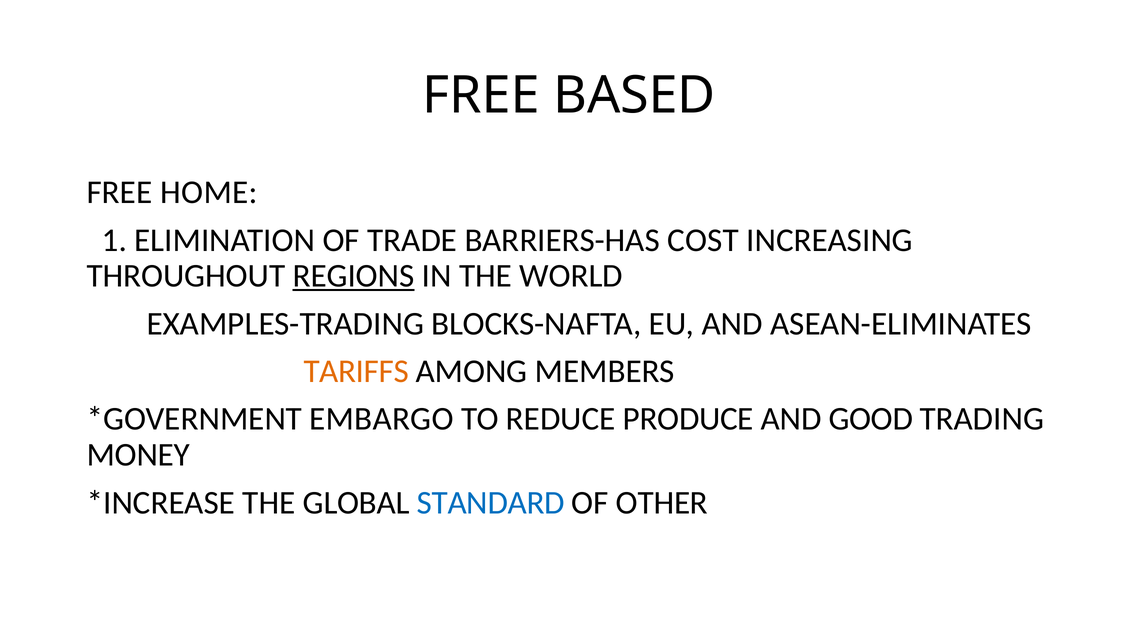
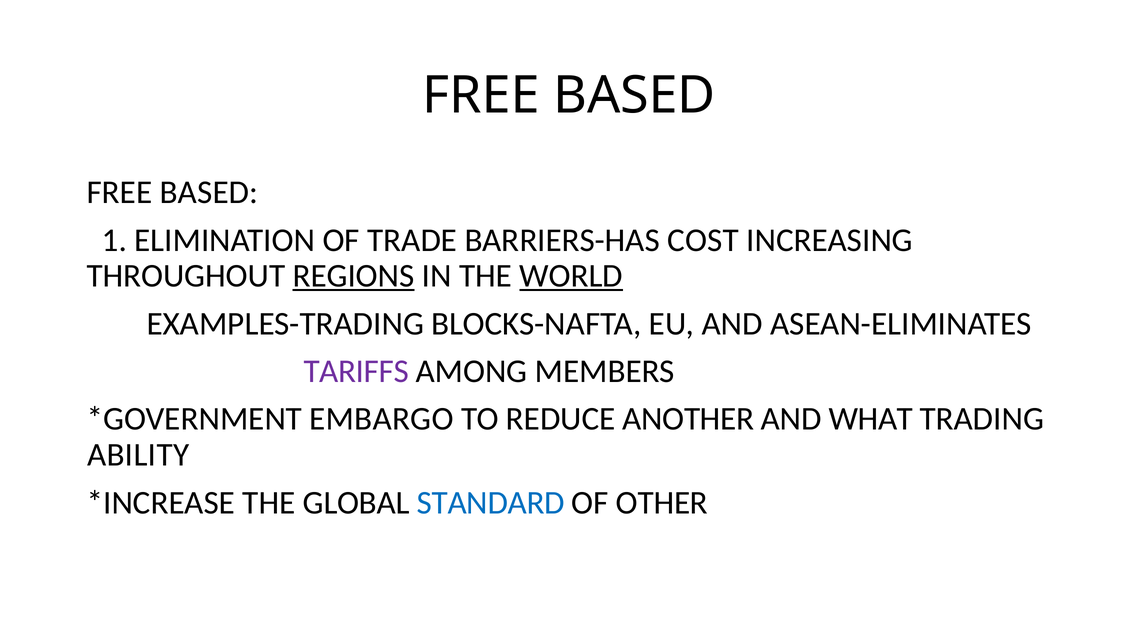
HOME at (209, 192): HOME -> BASED
WORLD underline: none -> present
TARIFFS colour: orange -> purple
PRODUCE: PRODUCE -> ANOTHER
GOOD: GOOD -> WHAT
MONEY: MONEY -> ABILITY
